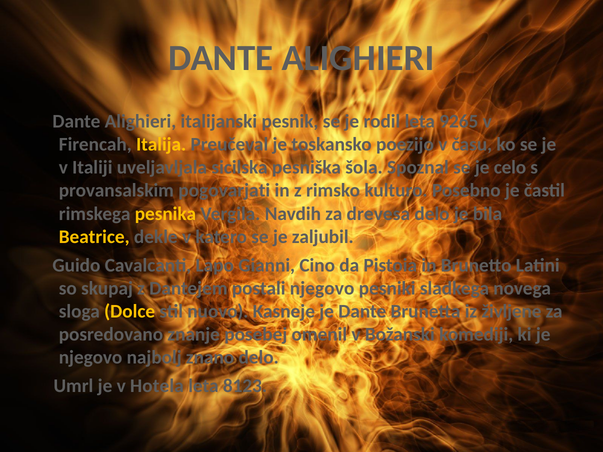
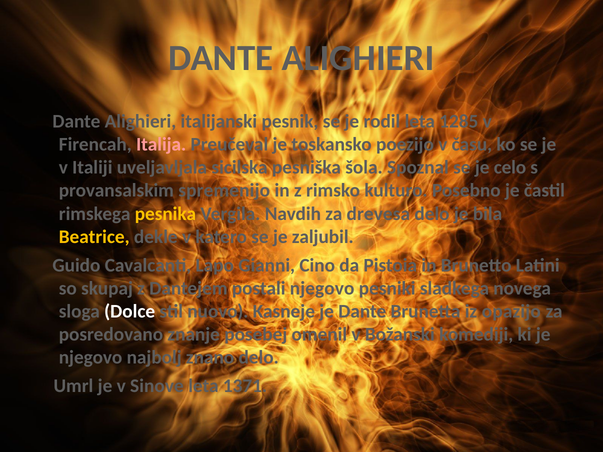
9265: 9265 -> 1285
Italija colour: yellow -> pink
pogovarjati: pogovarjati -> spremenijo
Dolce colour: yellow -> white
življene: življene -> opazijo
Hotela: Hotela -> Sinove
8123: 8123 -> 1371
